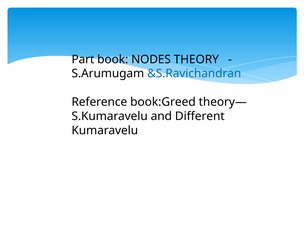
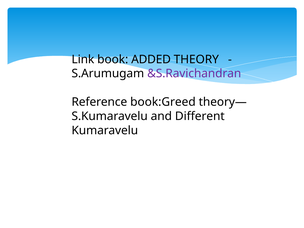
Part: Part -> Link
NODES: NODES -> ADDED
&S.Ravichandran colour: blue -> purple
